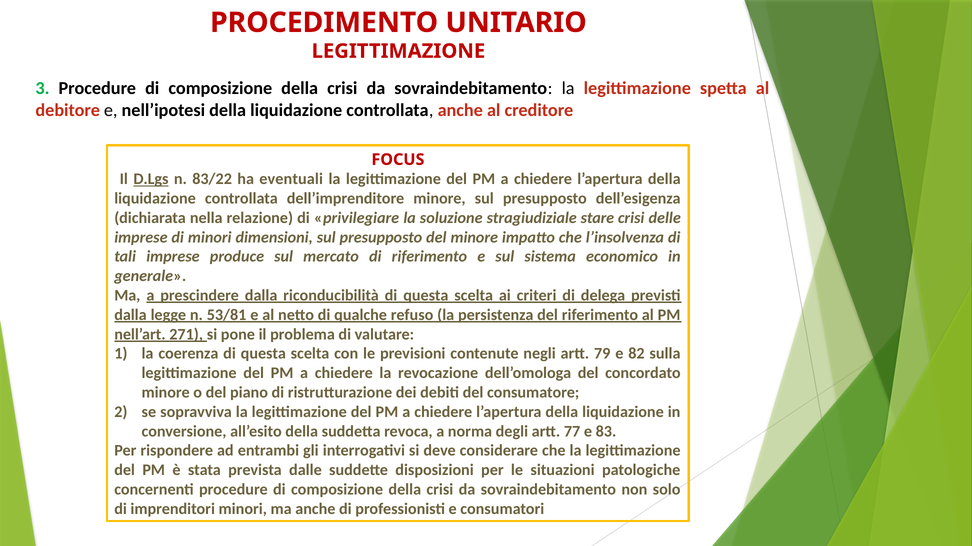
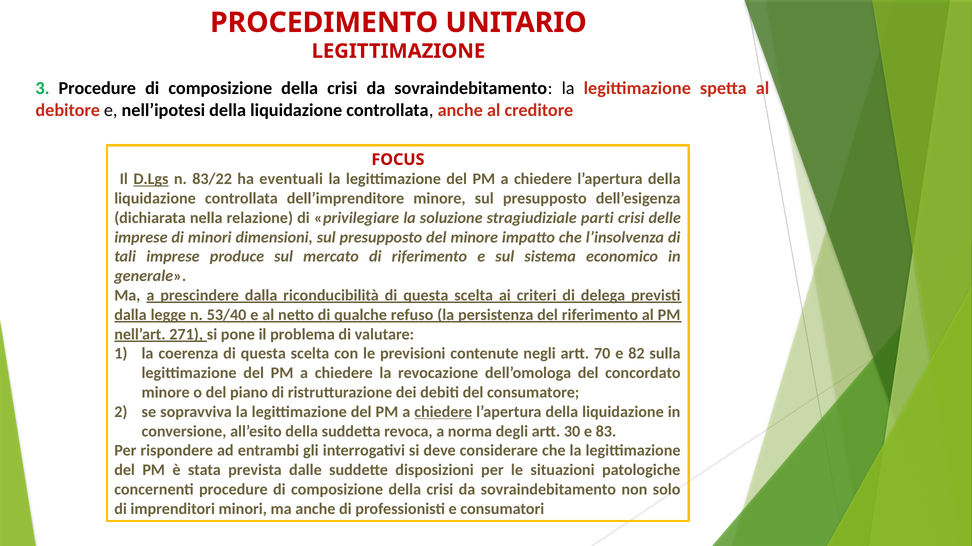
stare: stare -> parti
53/81: 53/81 -> 53/40
79: 79 -> 70
chiedere at (443, 412) underline: none -> present
77: 77 -> 30
